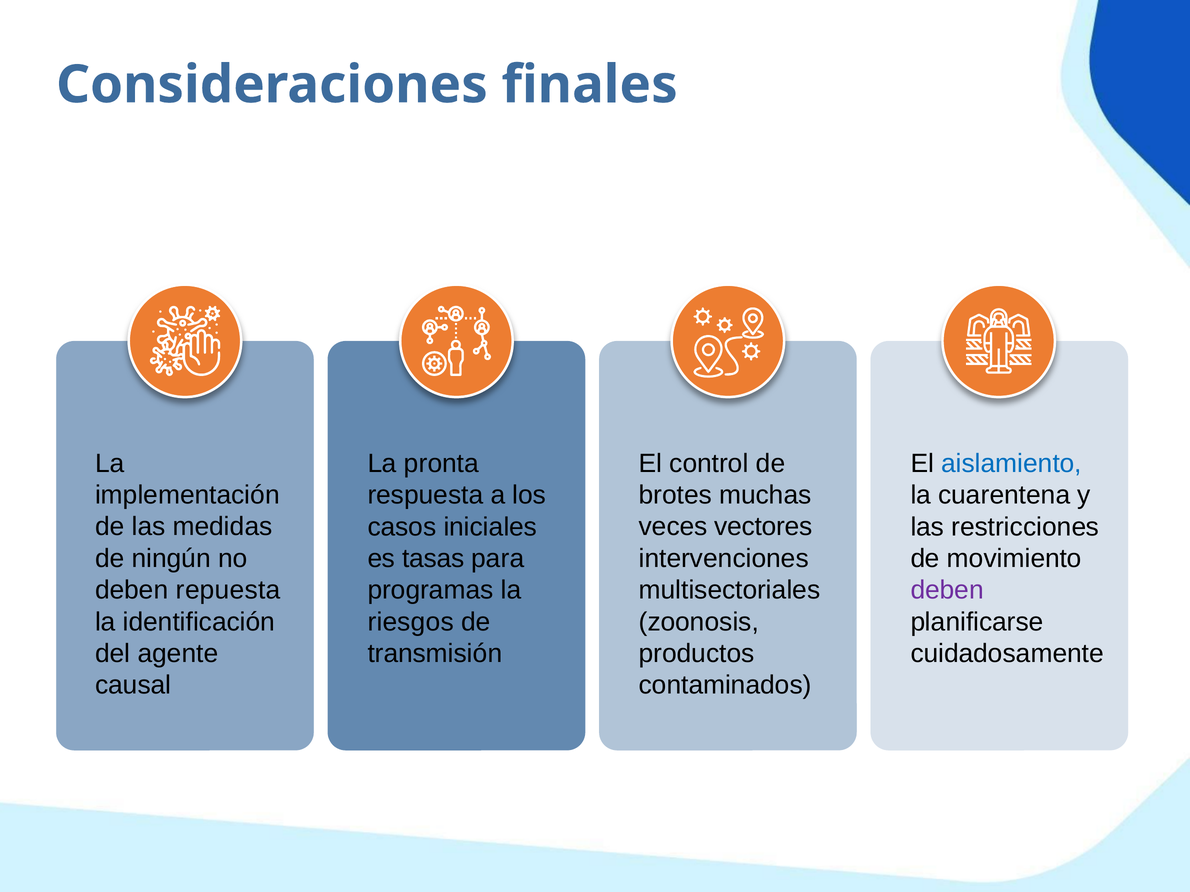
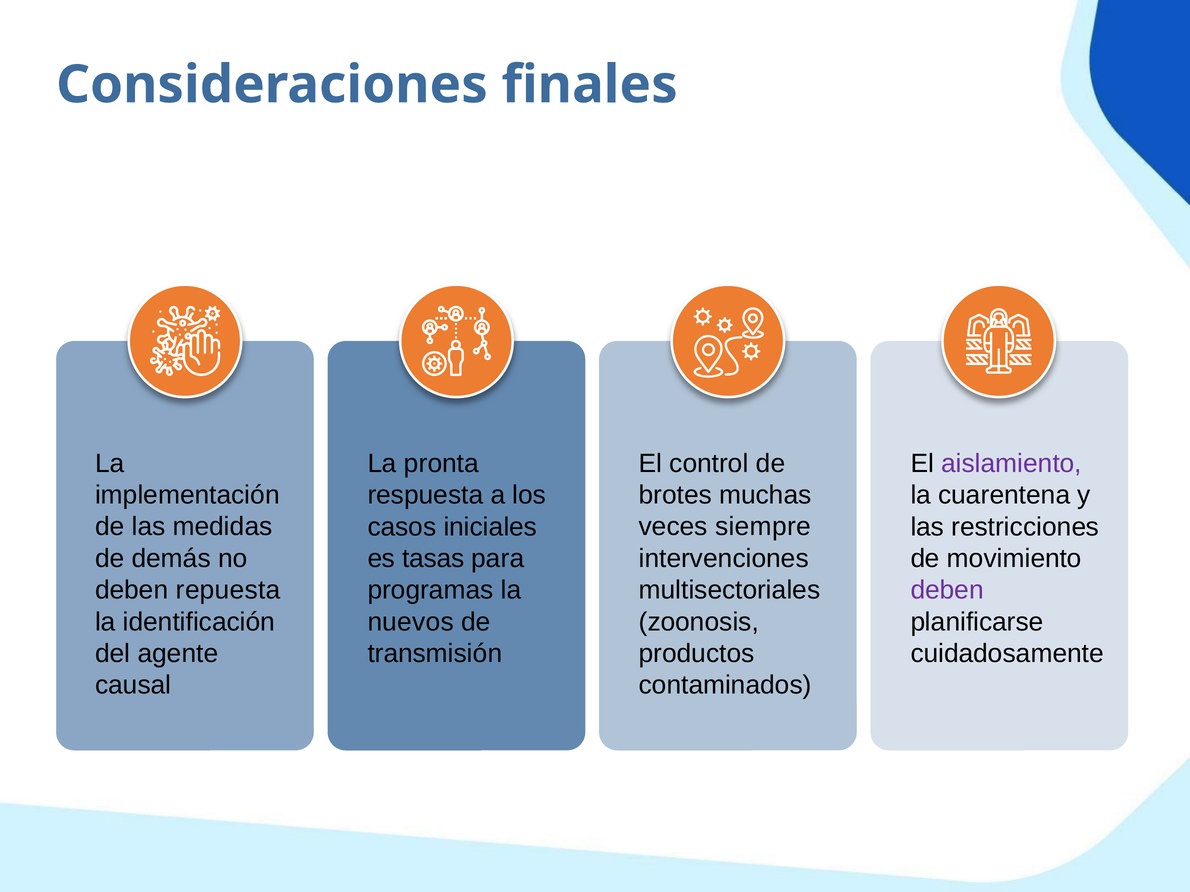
aislamiento colour: blue -> purple
vectores: vectores -> siempre
ningún: ningún -> demás
riesgos: riesgos -> nuevos
